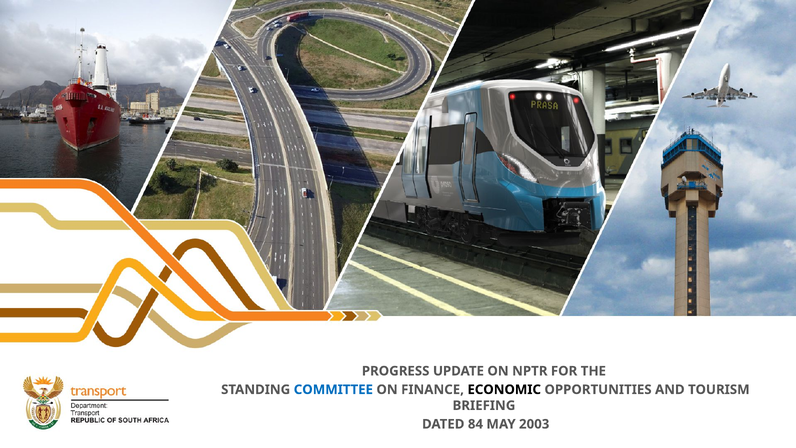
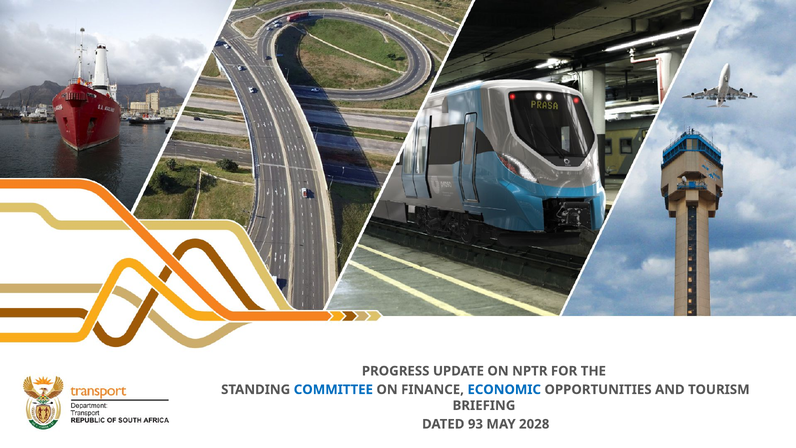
ECONOMIC colour: black -> blue
84: 84 -> 93
2003: 2003 -> 2028
